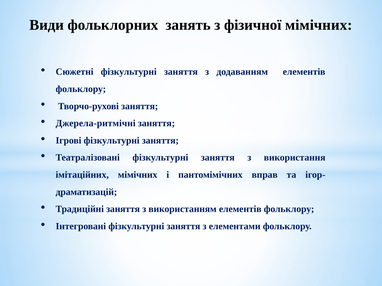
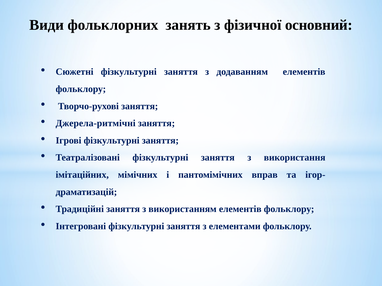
фізичної мімічних: мімічних -> основний
